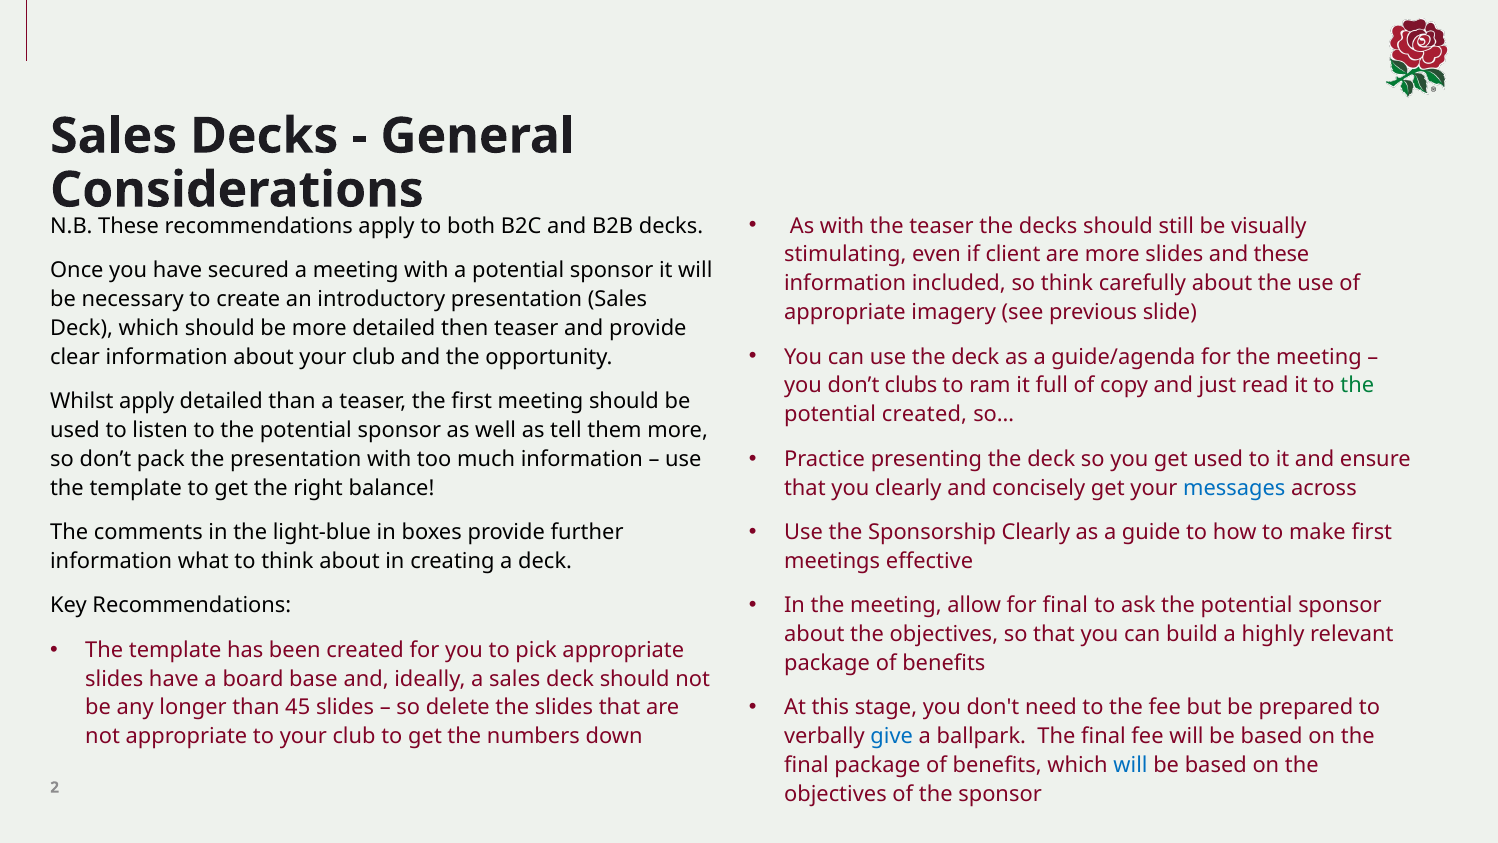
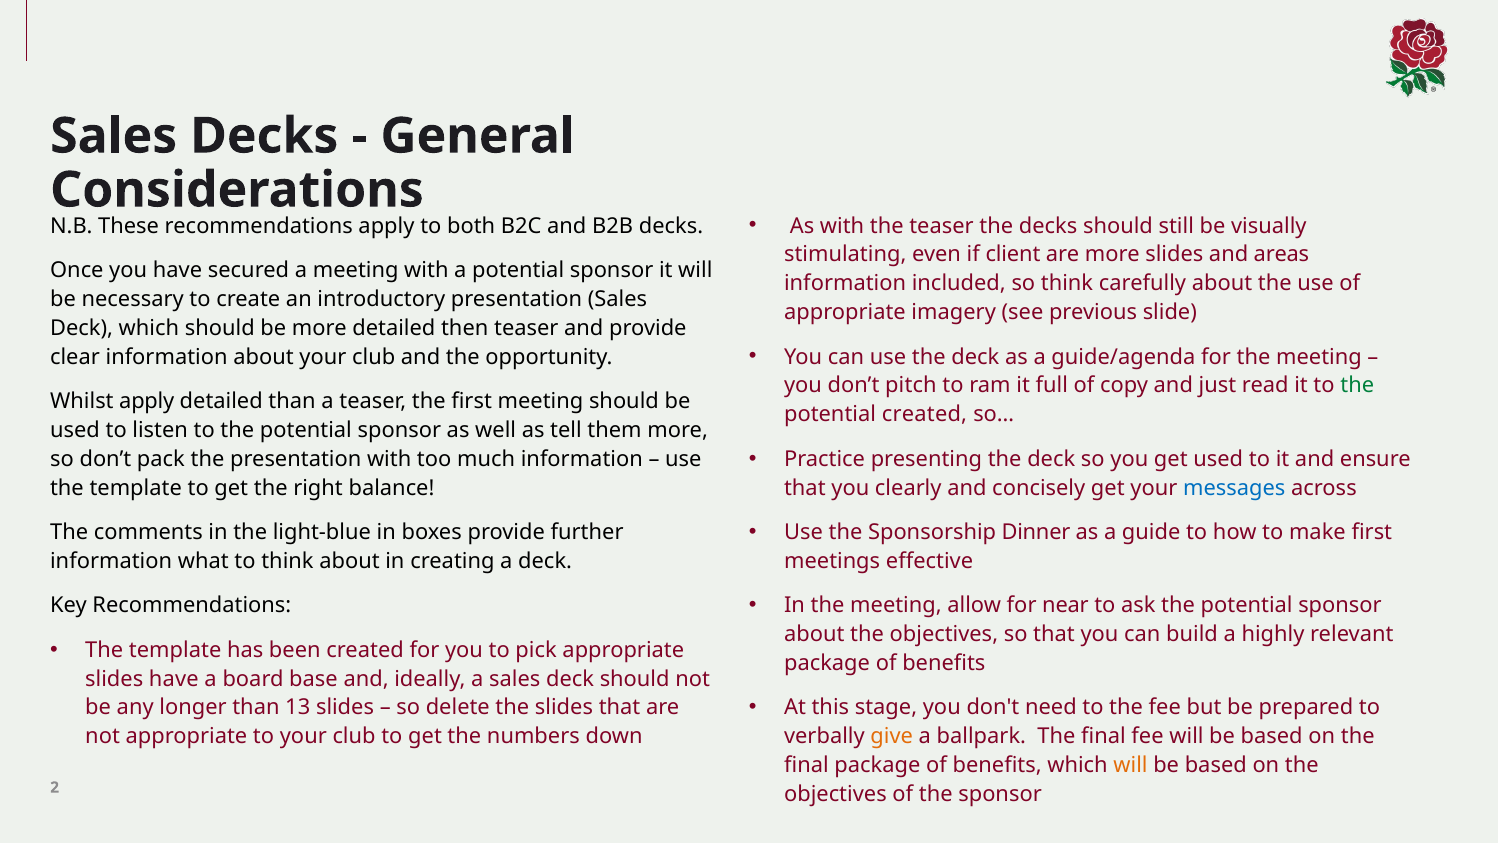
and these: these -> areas
clubs: clubs -> pitch
Sponsorship Clearly: Clearly -> Dinner
for final: final -> near
45: 45 -> 13
give colour: blue -> orange
will at (1131, 765) colour: blue -> orange
